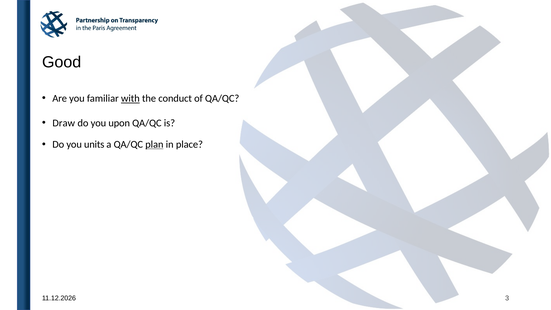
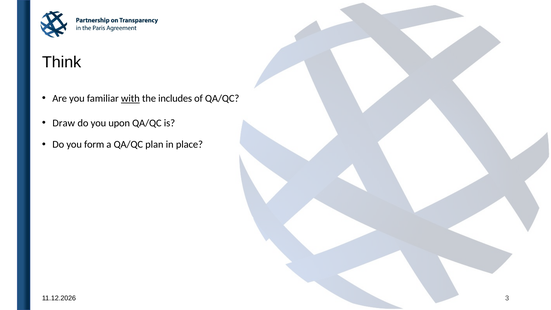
Good: Good -> Think
conduct: conduct -> includes
units: units -> form
plan underline: present -> none
